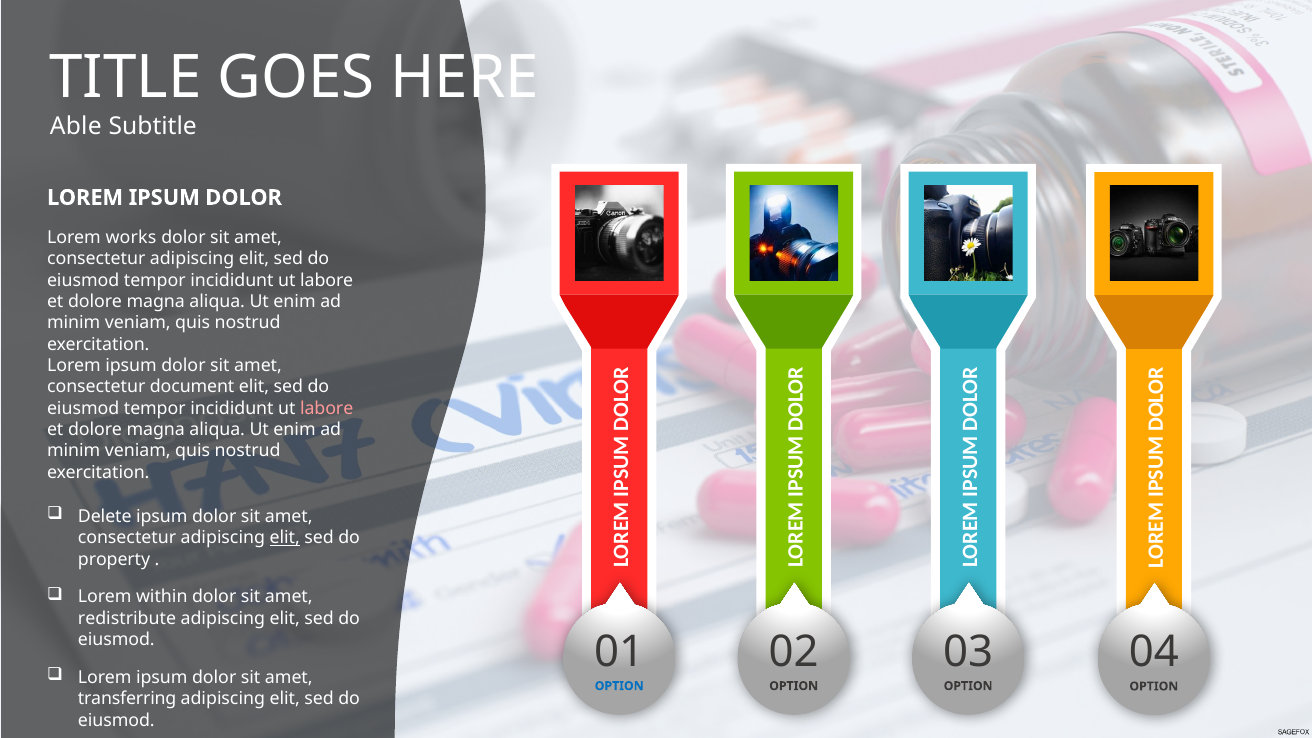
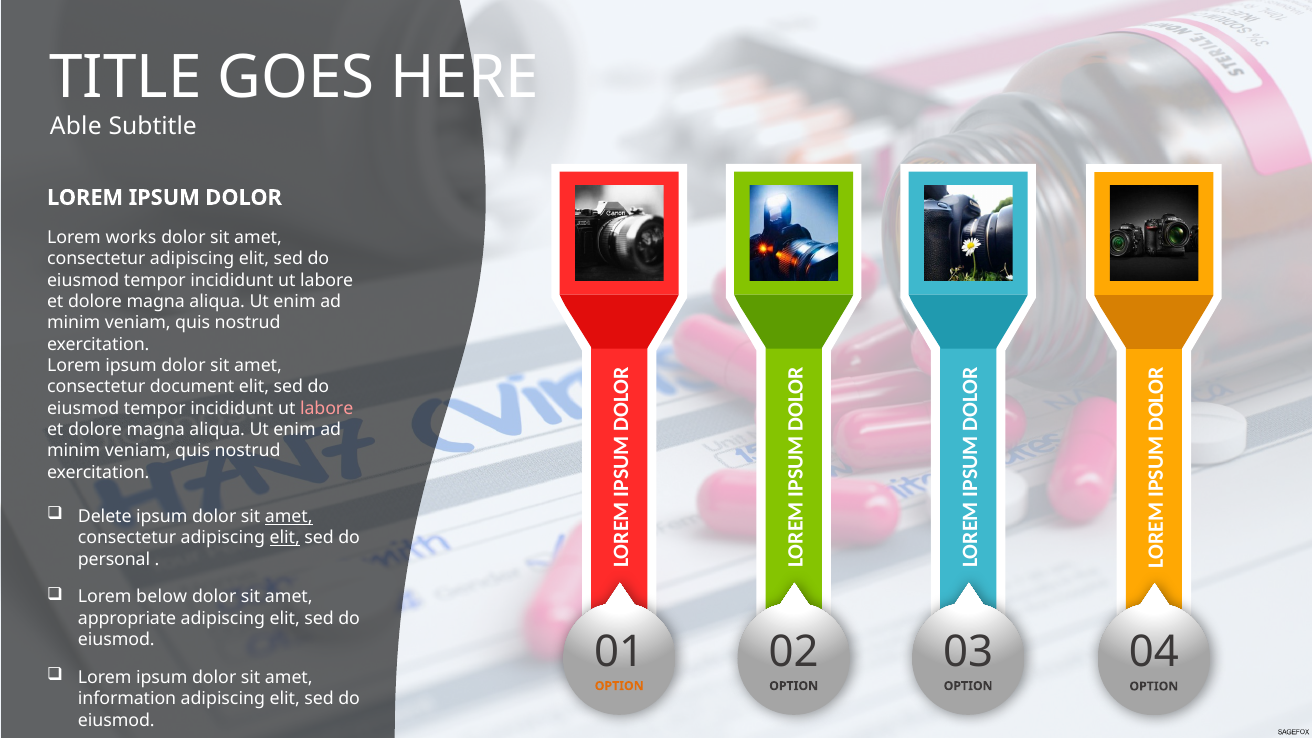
amet at (289, 517) underline: none -> present
property: property -> personal
within: within -> below
redistribute: redistribute -> appropriate
OPTION at (619, 686) colour: blue -> orange
transferring: transferring -> information
